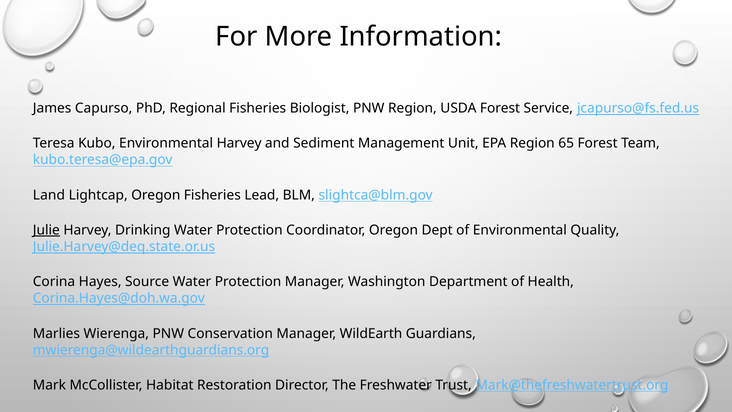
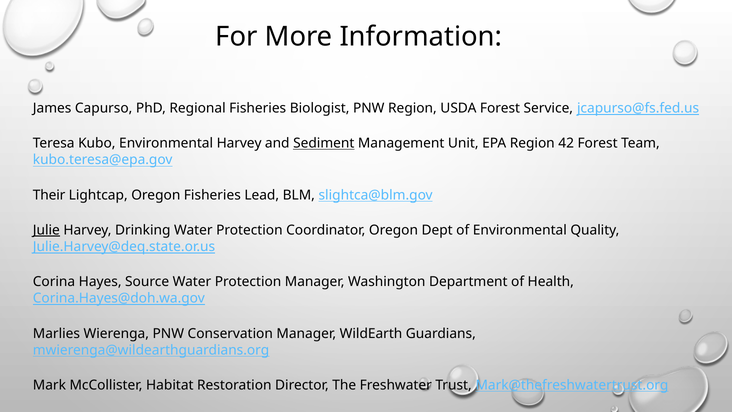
Sediment underline: none -> present
65: 65 -> 42
Land: Land -> Their
